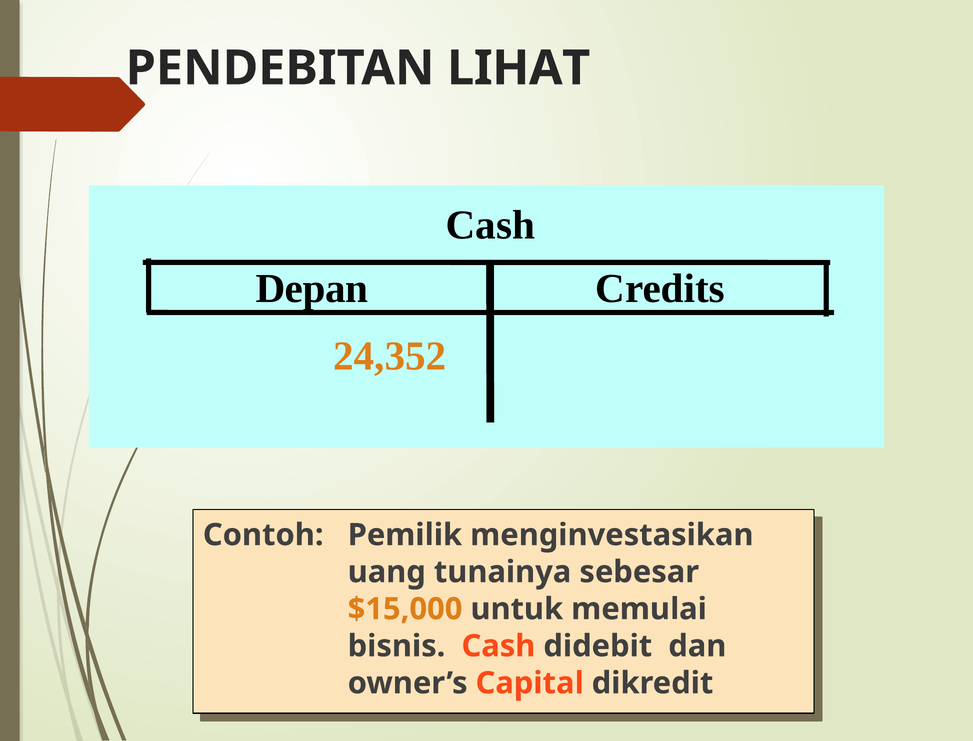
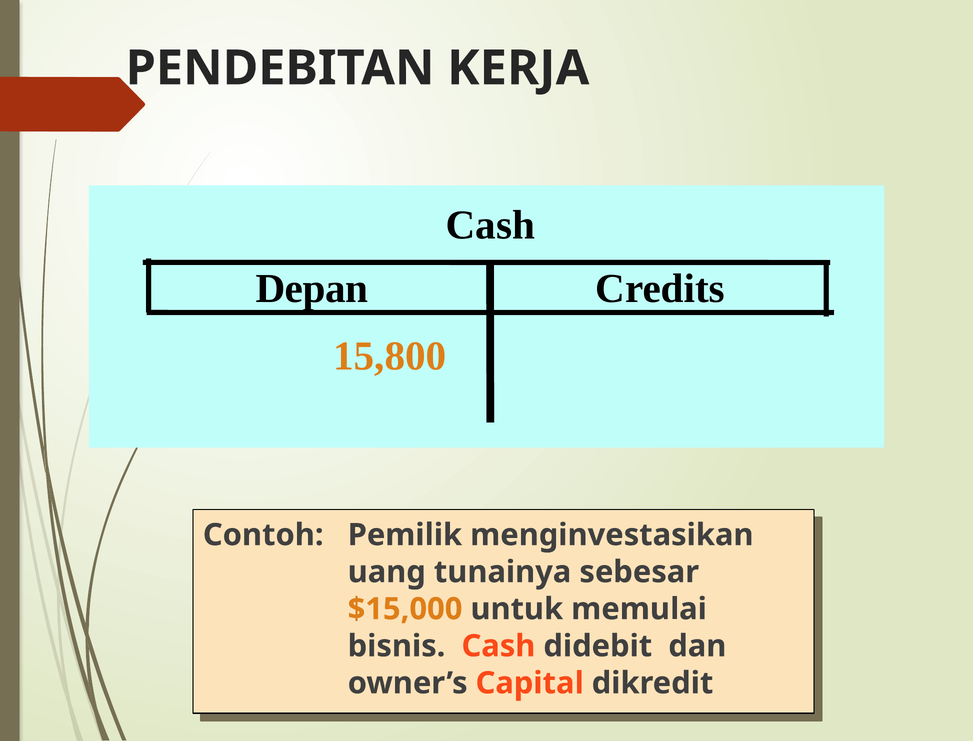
LIHAT: LIHAT -> KERJA
24,352: 24,352 -> 15,800
